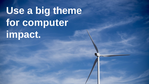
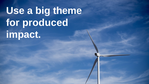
computer: computer -> produced
